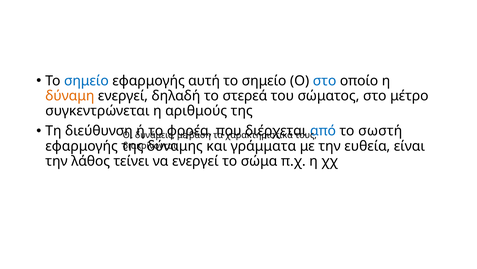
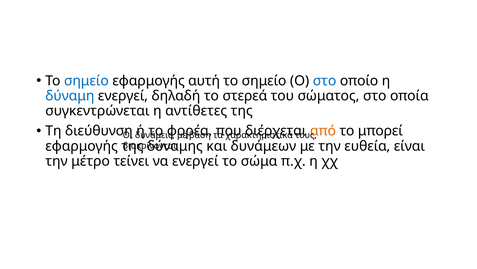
δύναμη colour: orange -> blue
μέτρο: μέτρο -> οποία
αριθμούς: αριθμούς -> αντίθετες
από colour: blue -> orange
σωστή: σωστή -> μπορεί
γράμματα: γράμματα -> δυνάμεων
λάθος: λάθος -> μέτρο
